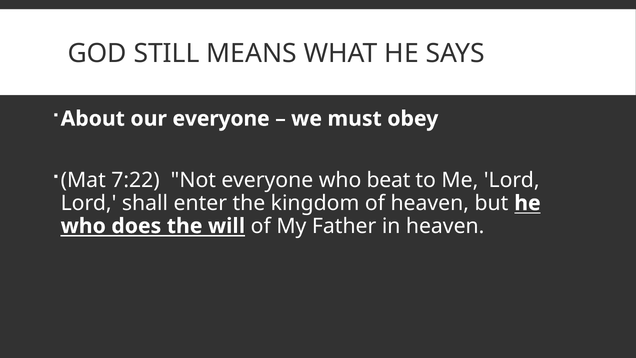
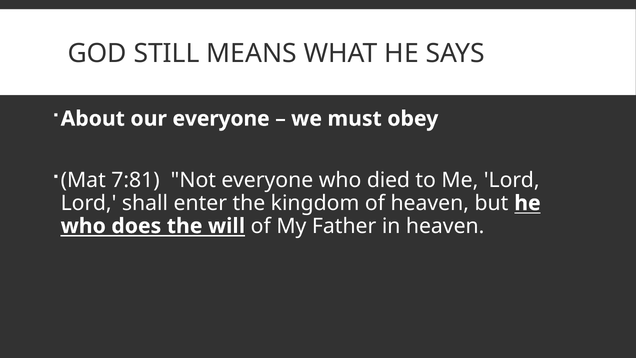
7:22: 7:22 -> 7:81
beat: beat -> died
